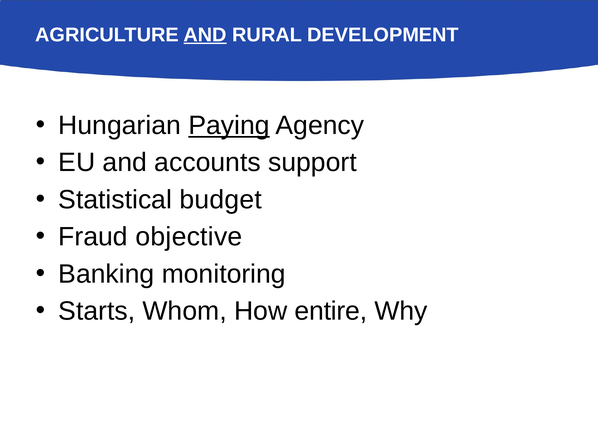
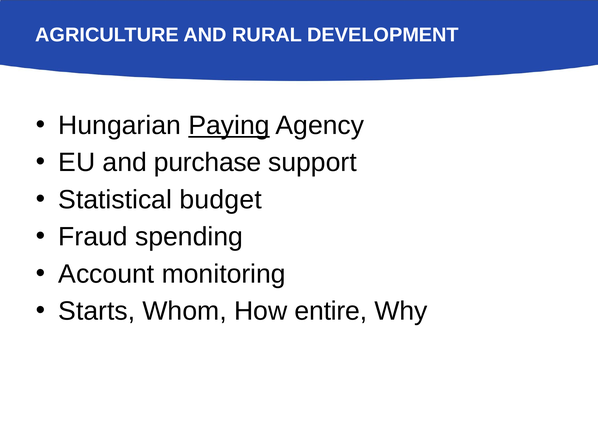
AND at (205, 35) underline: present -> none
accounts: accounts -> purchase
objective: objective -> spending
Banking: Banking -> Account
